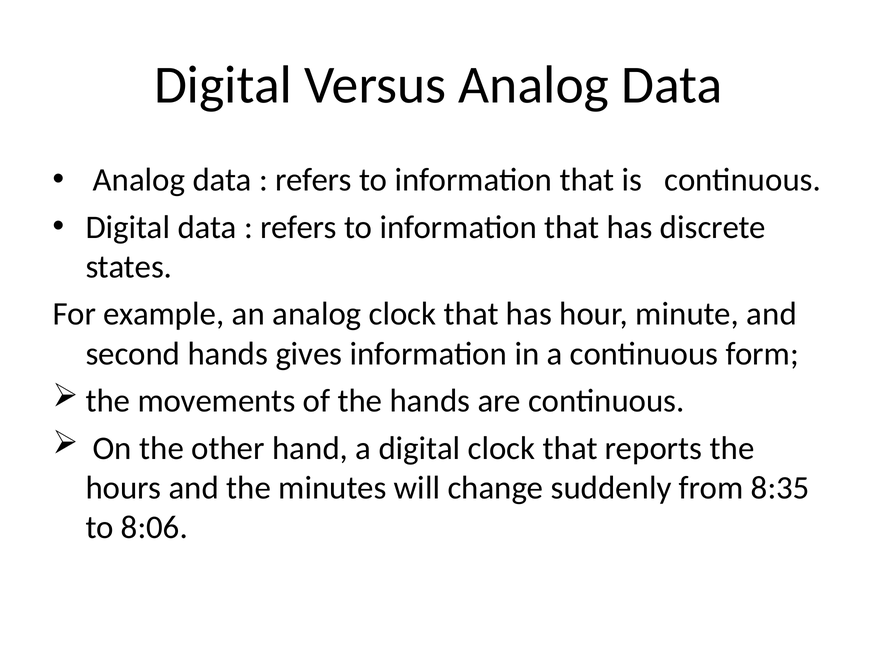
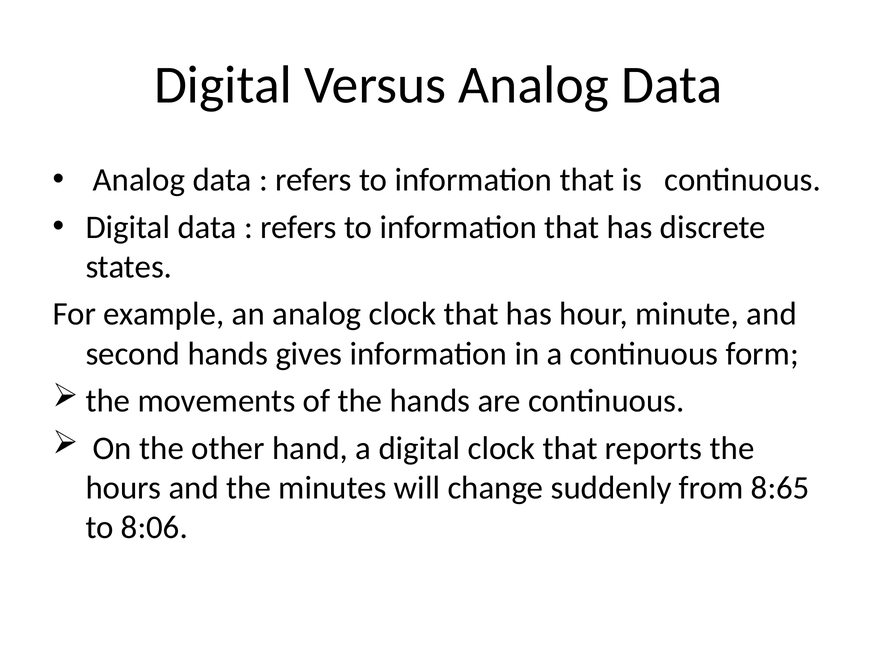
8:35: 8:35 -> 8:65
